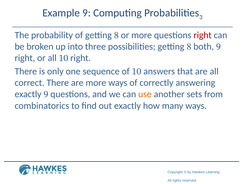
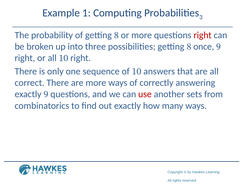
Example 9: 9 -> 1
both: both -> once
use colour: orange -> red
